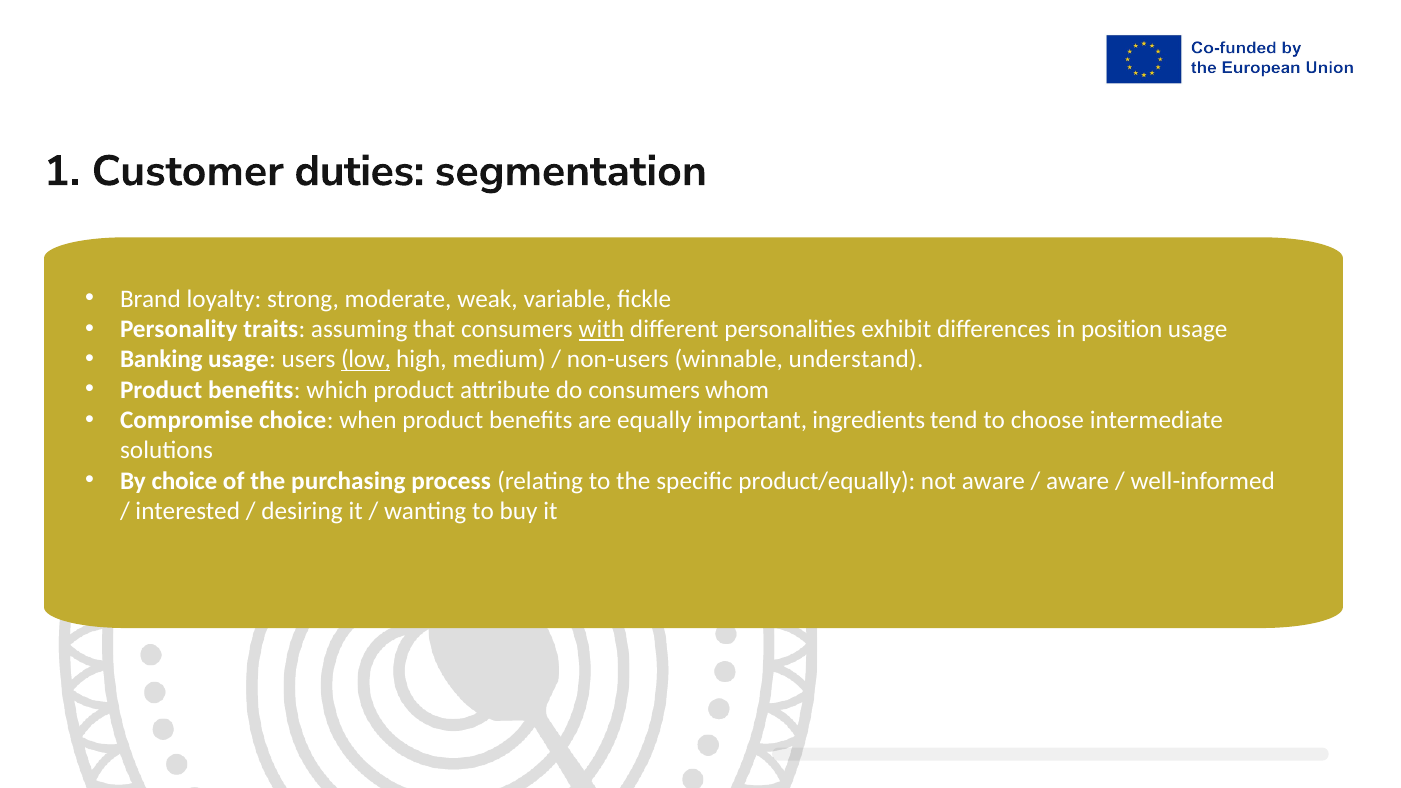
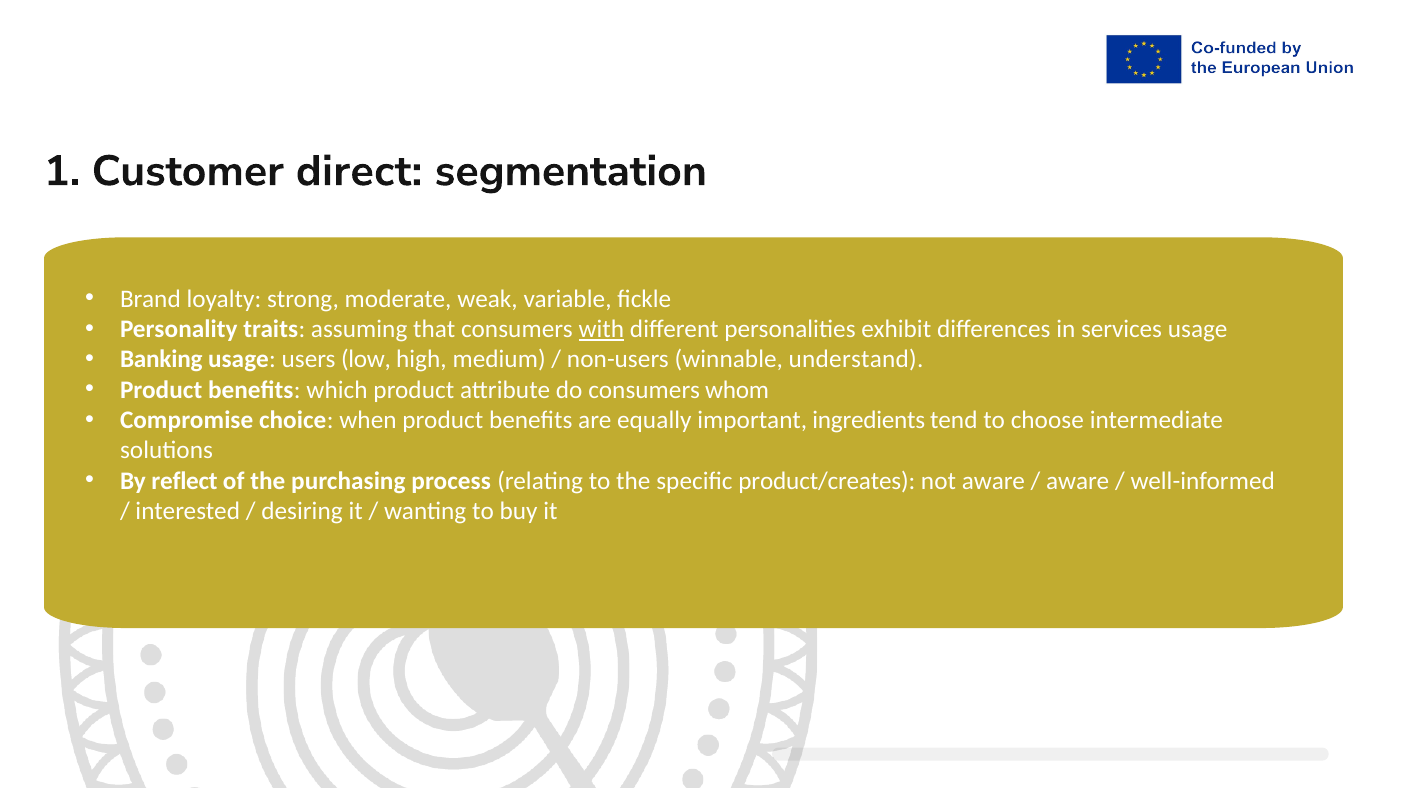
duties: duties -> direct
position: position -> services
low underline: present -> none
By choice: choice -> reflect
product/equally: product/equally -> product/creates
